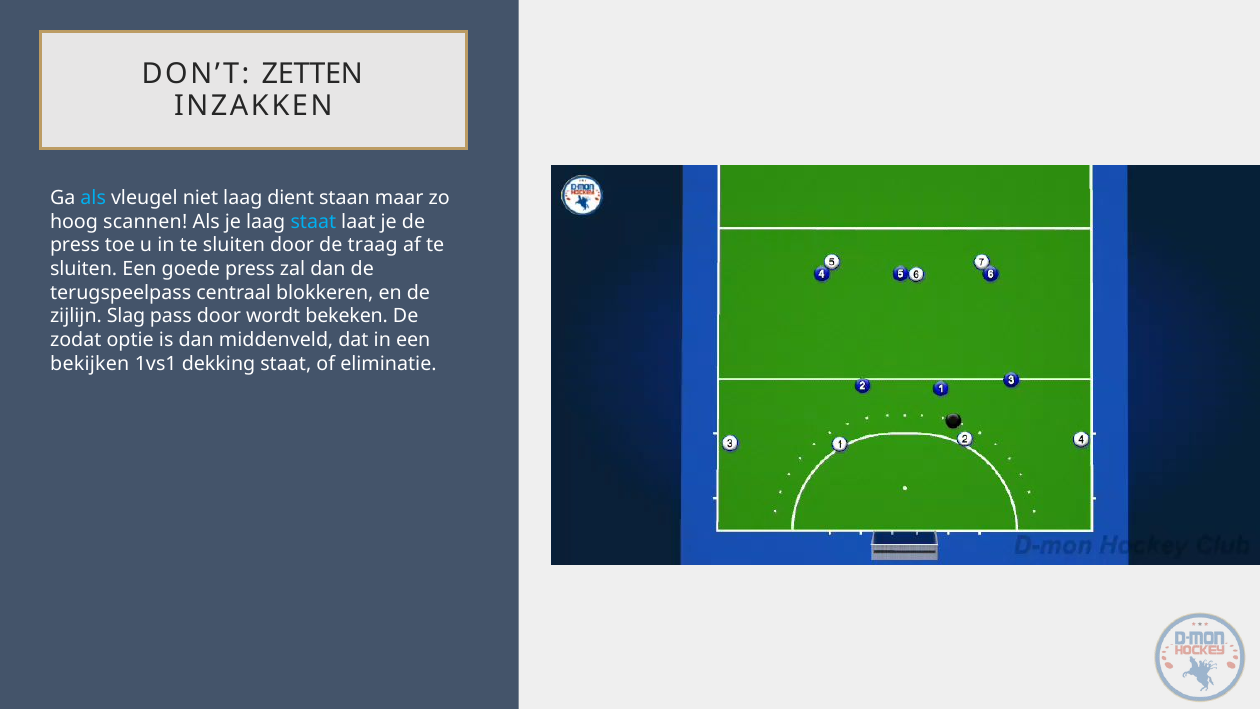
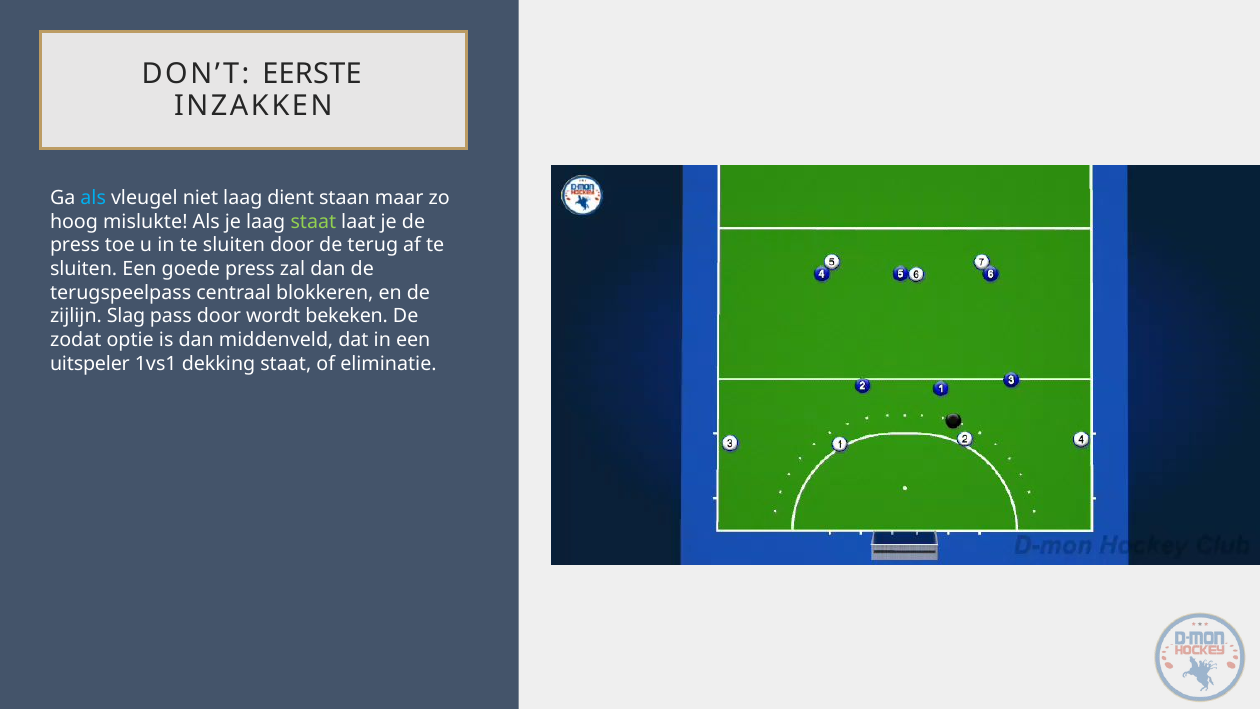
ZETTEN: ZETTEN -> EERSTE
scannen: scannen -> mislukte
staat at (313, 222) colour: light blue -> light green
traag: traag -> terug
bekijken: bekijken -> uitspeler
